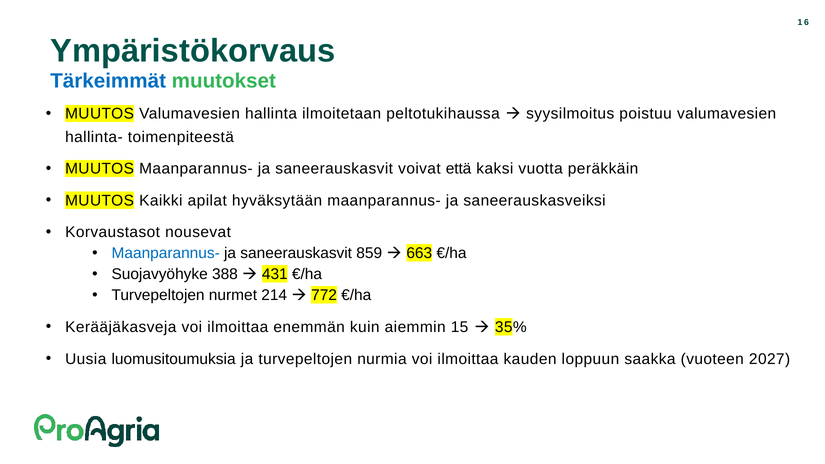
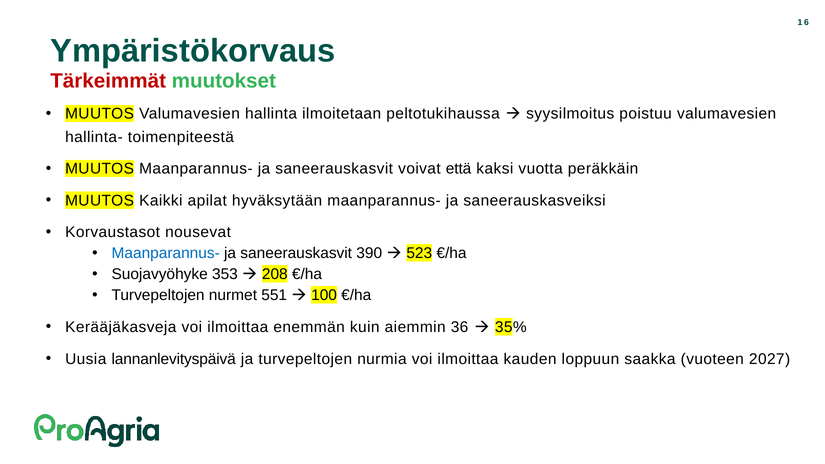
Tärkeimmät colour: blue -> red
859: 859 -> 390
663: 663 -> 523
388: 388 -> 353
431: 431 -> 208
214: 214 -> 551
772: 772 -> 100
15: 15 -> 36
luomusitoumuksia: luomusitoumuksia -> lannanlevityspäivä
